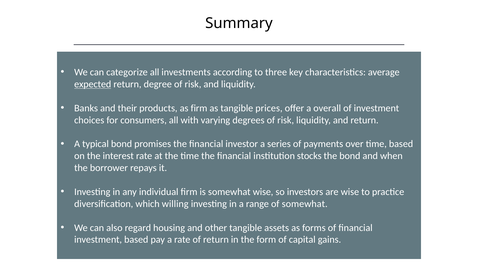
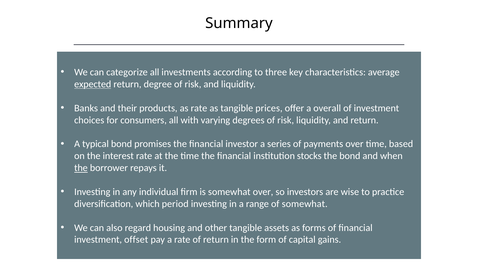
as firm: firm -> rate
the at (81, 168) underline: none -> present
somewhat wise: wise -> over
willing: willing -> period
investment based: based -> offset
